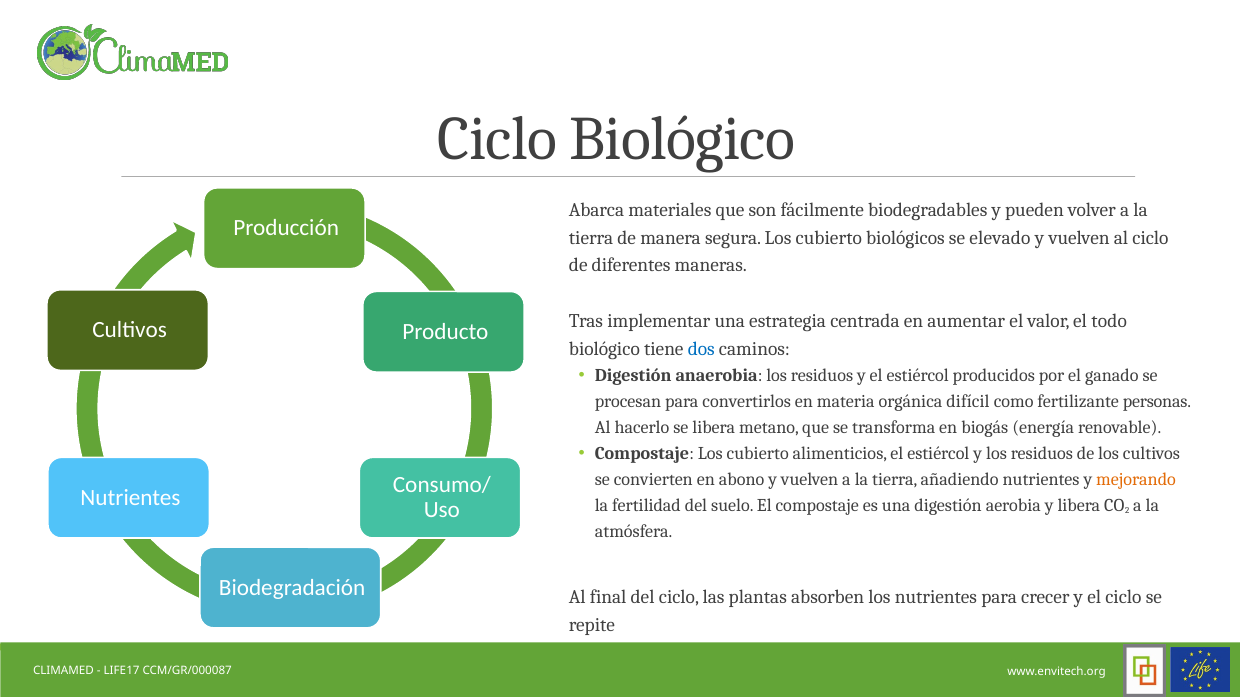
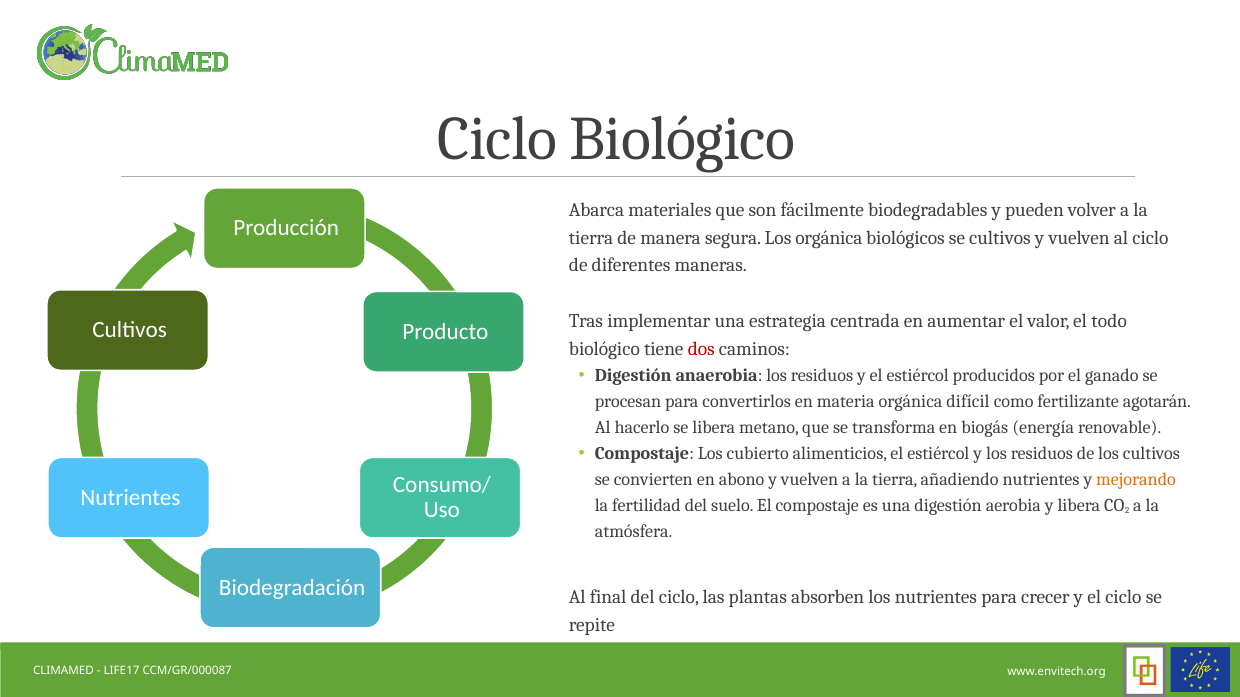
segura Los cubierto: cubierto -> orgánica
se elevado: elevado -> cultivos
dos colour: blue -> red
personas: personas -> agotarán
